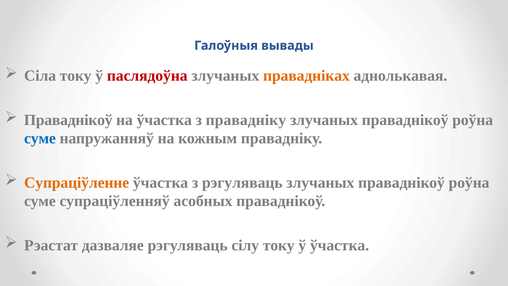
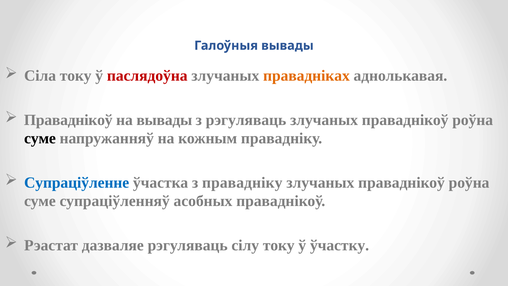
на ўчастка: ўчастка -> вывады
з правадніку: правадніку -> рэгуляваць
суме at (40, 138) colour: blue -> black
Супраціўленне colour: orange -> blue
з рэгуляваць: рэгуляваць -> правадніку
ў ўчастка: ўчастка -> ўчастку
